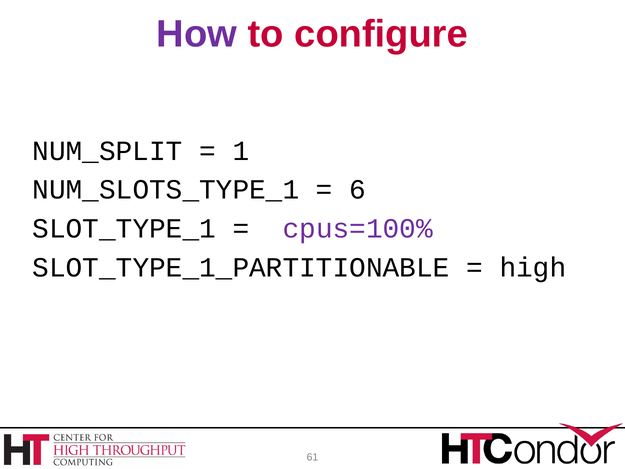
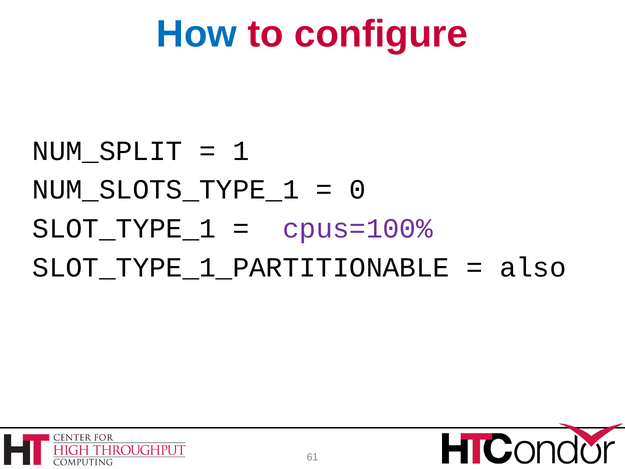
How colour: purple -> blue
6: 6 -> 0
high: high -> also
